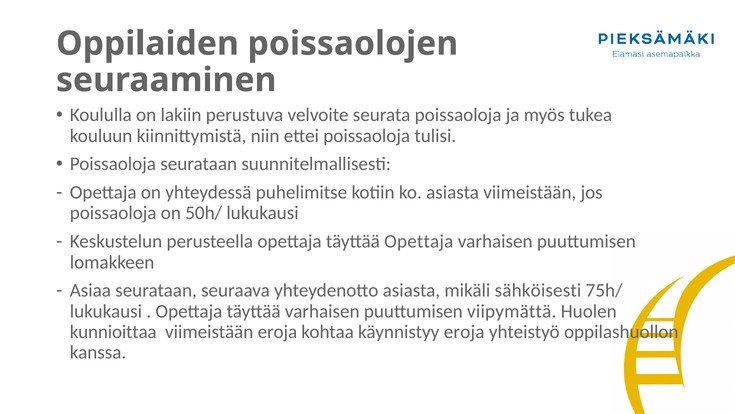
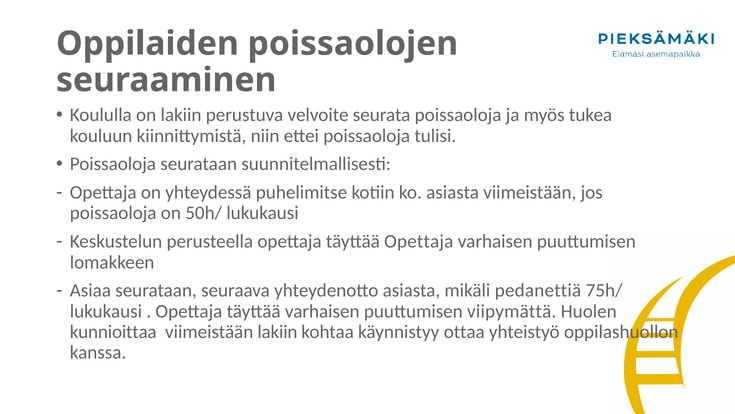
sähköisesti: sähköisesti -> pedanettiä
viimeistään eroja: eroja -> lakiin
käynnistyy eroja: eroja -> ottaa
